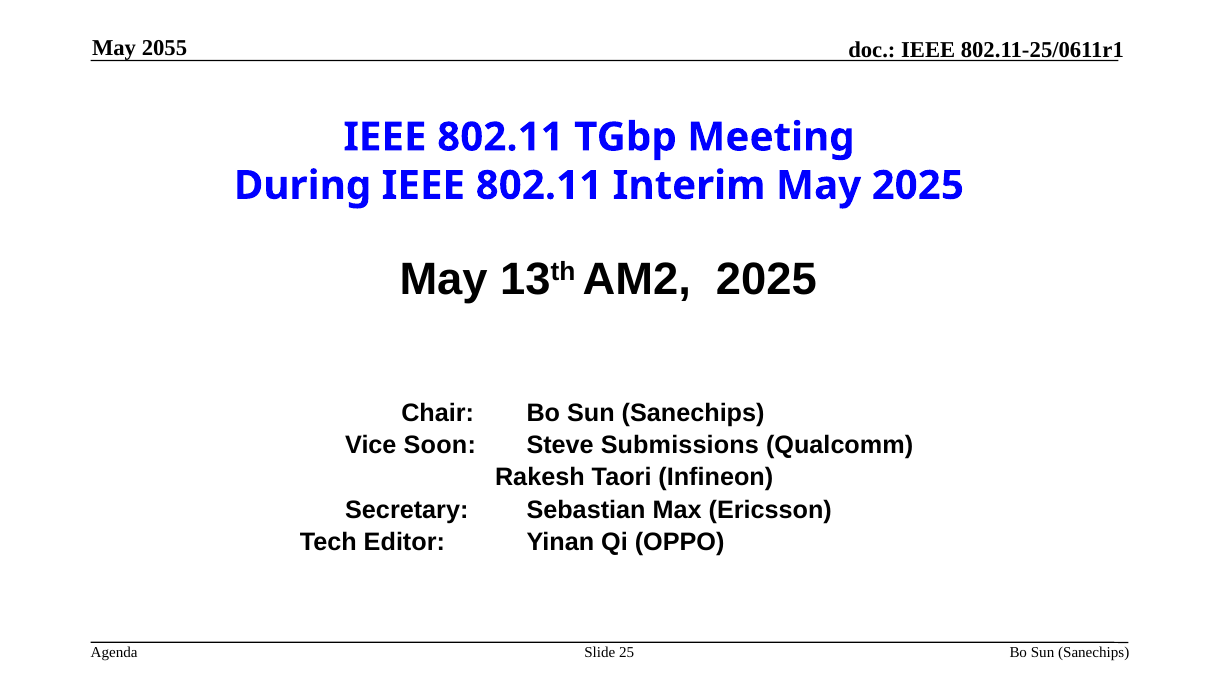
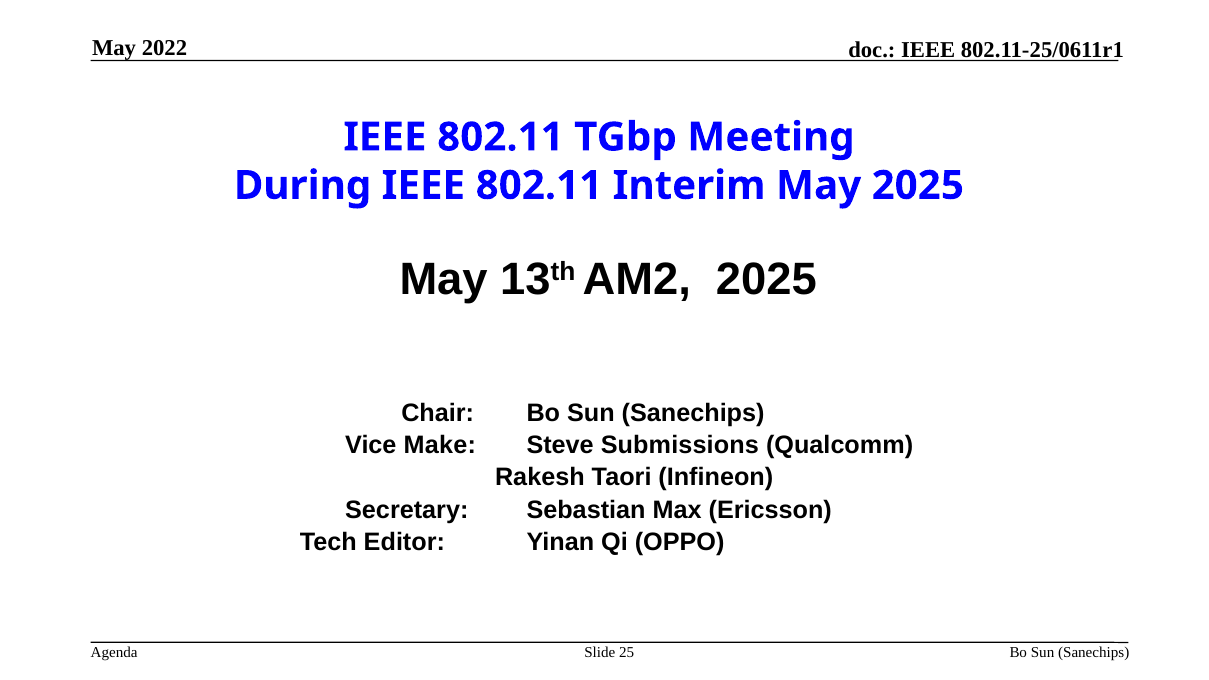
2055: 2055 -> 2022
Soon: Soon -> Make
